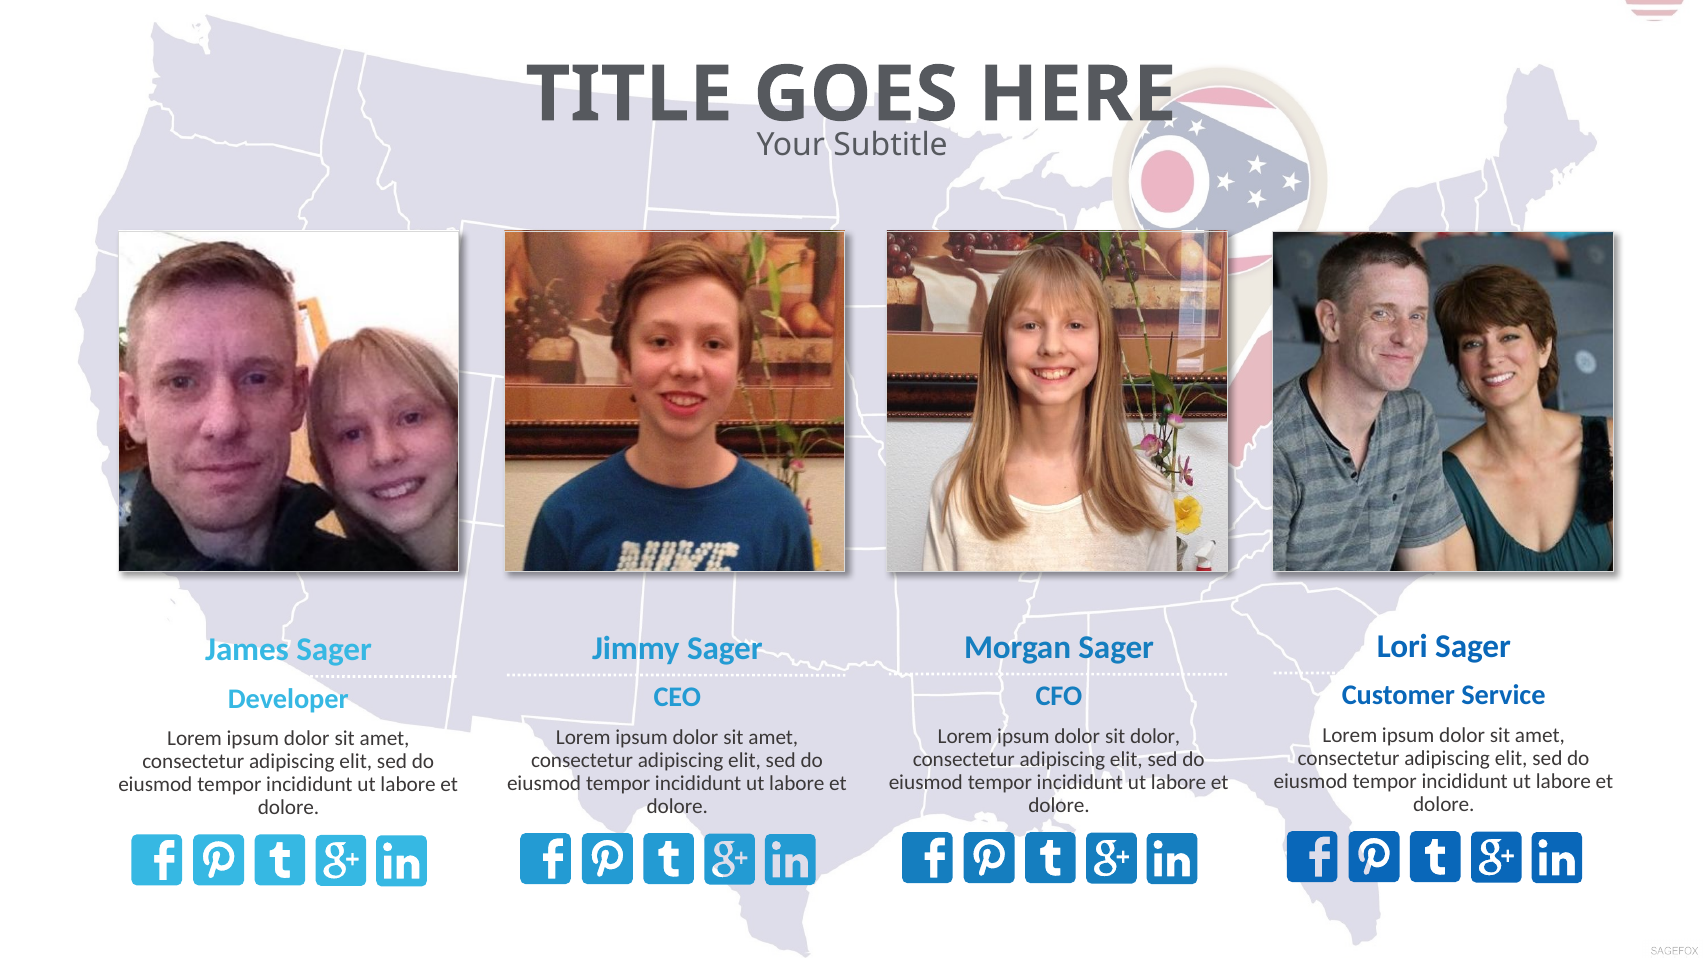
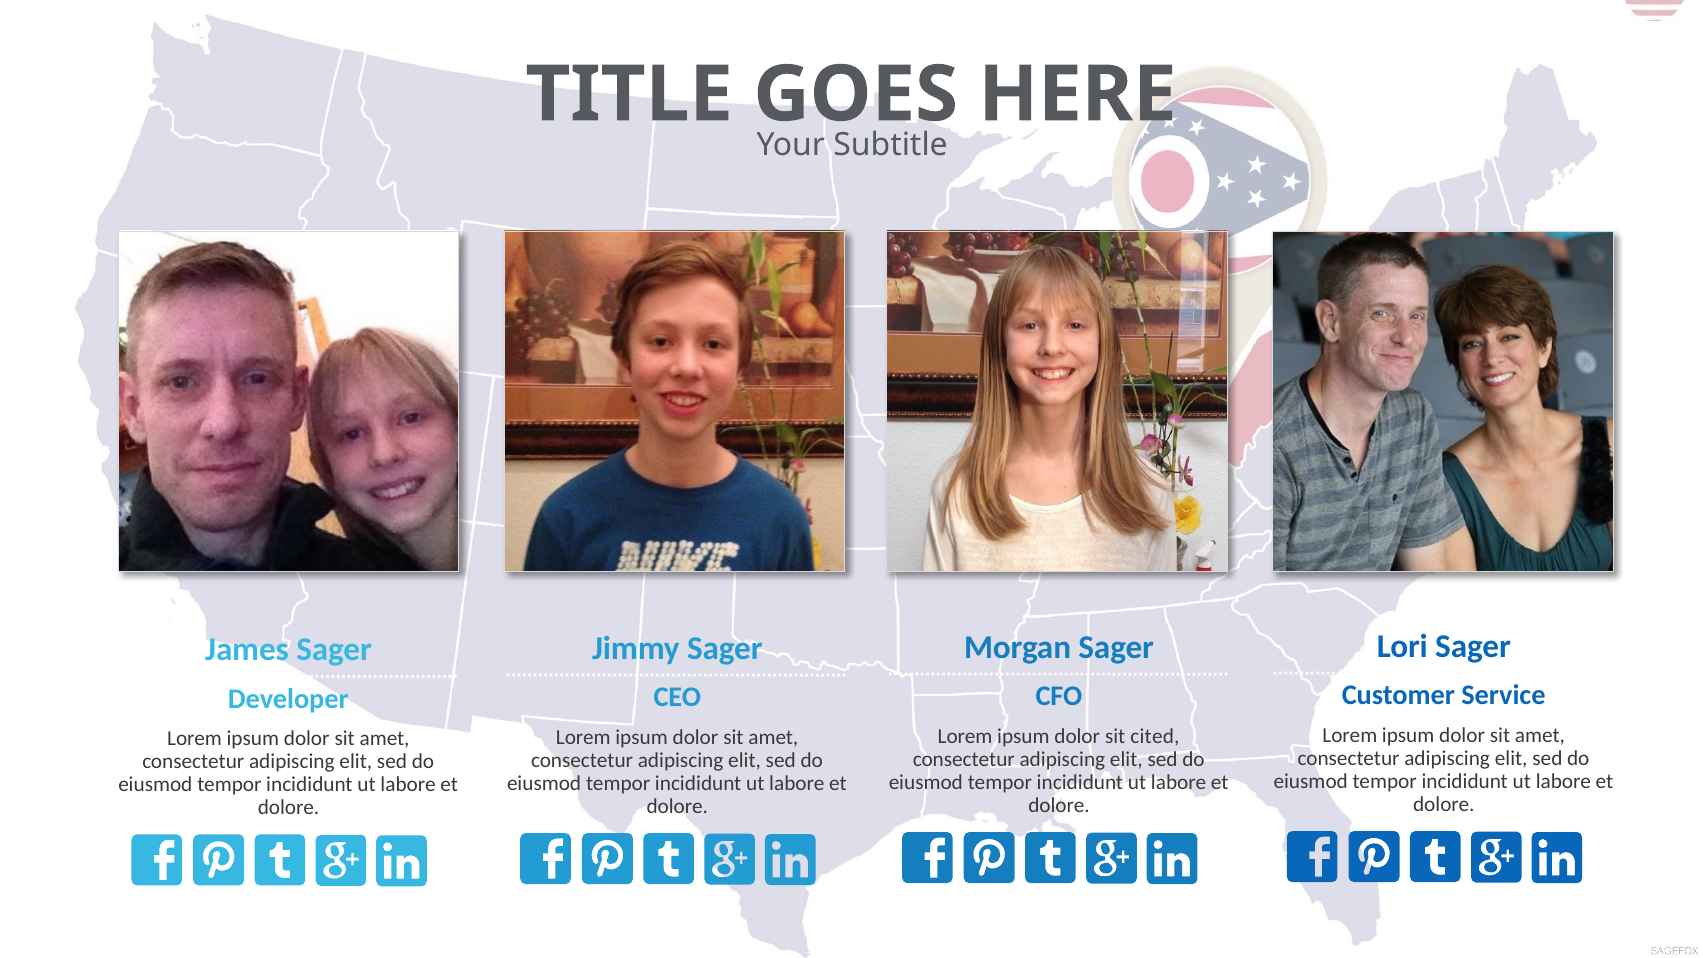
sit dolor: dolor -> cited
